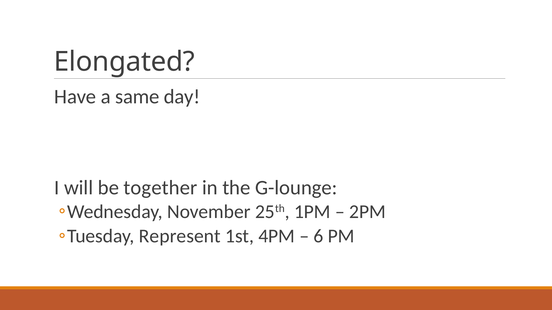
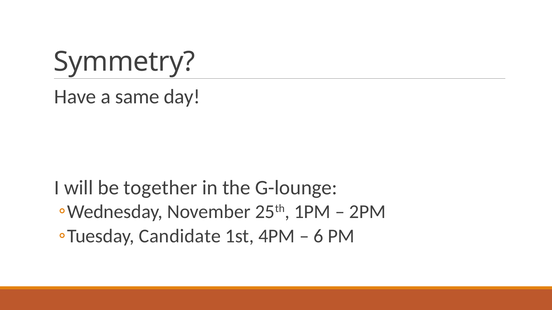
Elongated: Elongated -> Symmetry
Represent: Represent -> Candidate
